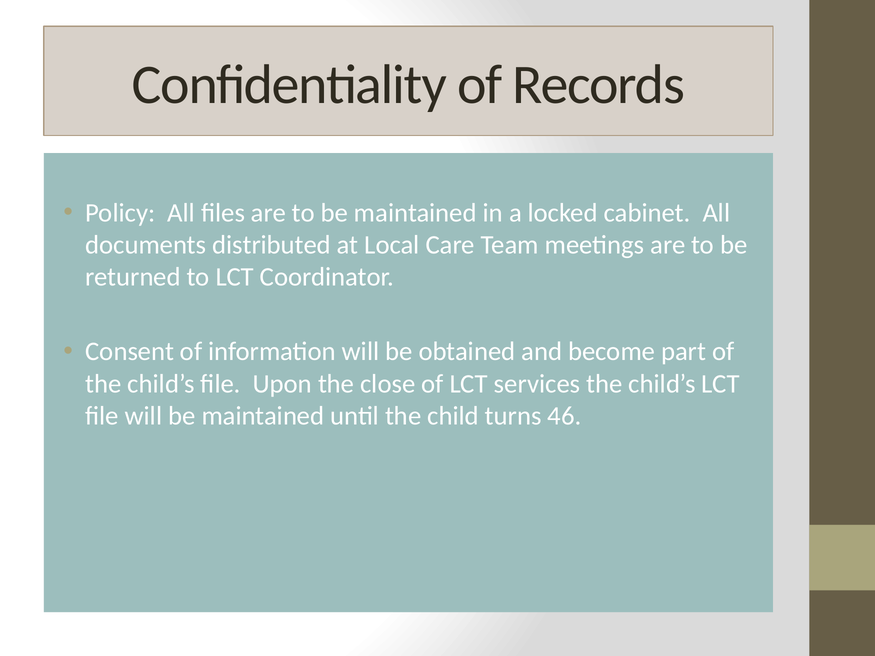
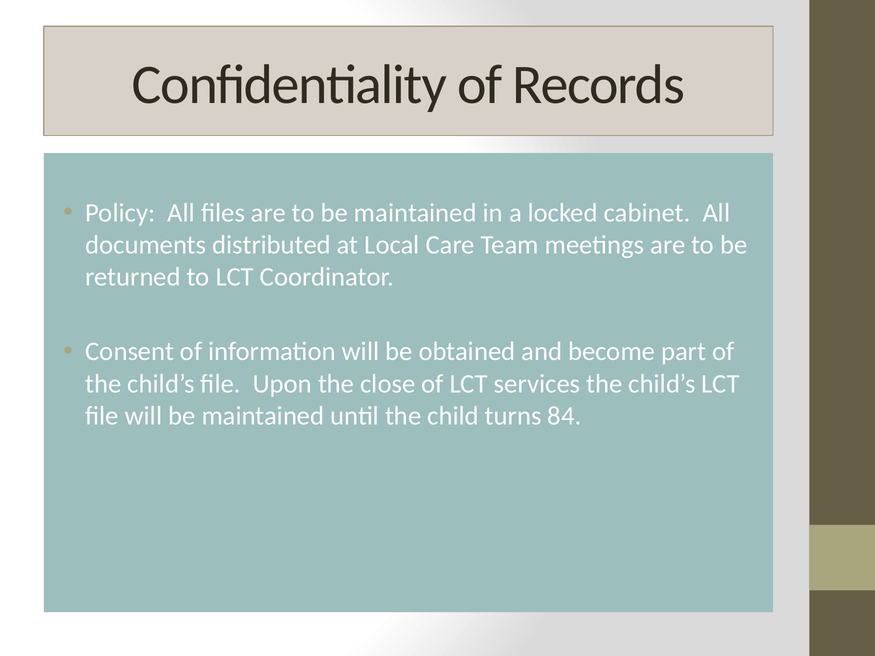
46: 46 -> 84
